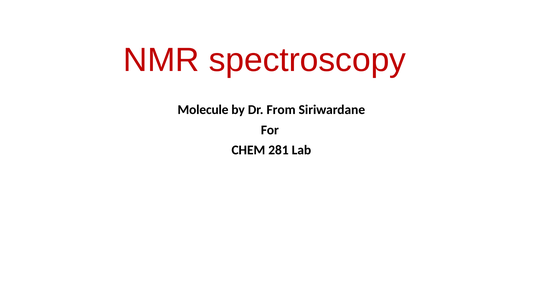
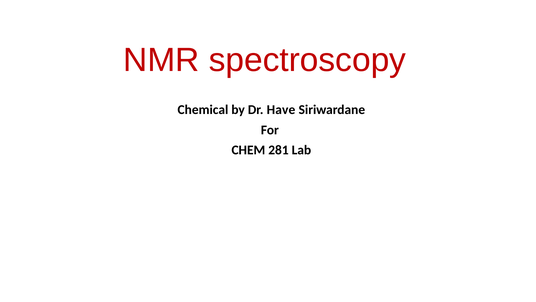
Molecule: Molecule -> Chemical
From: From -> Have
